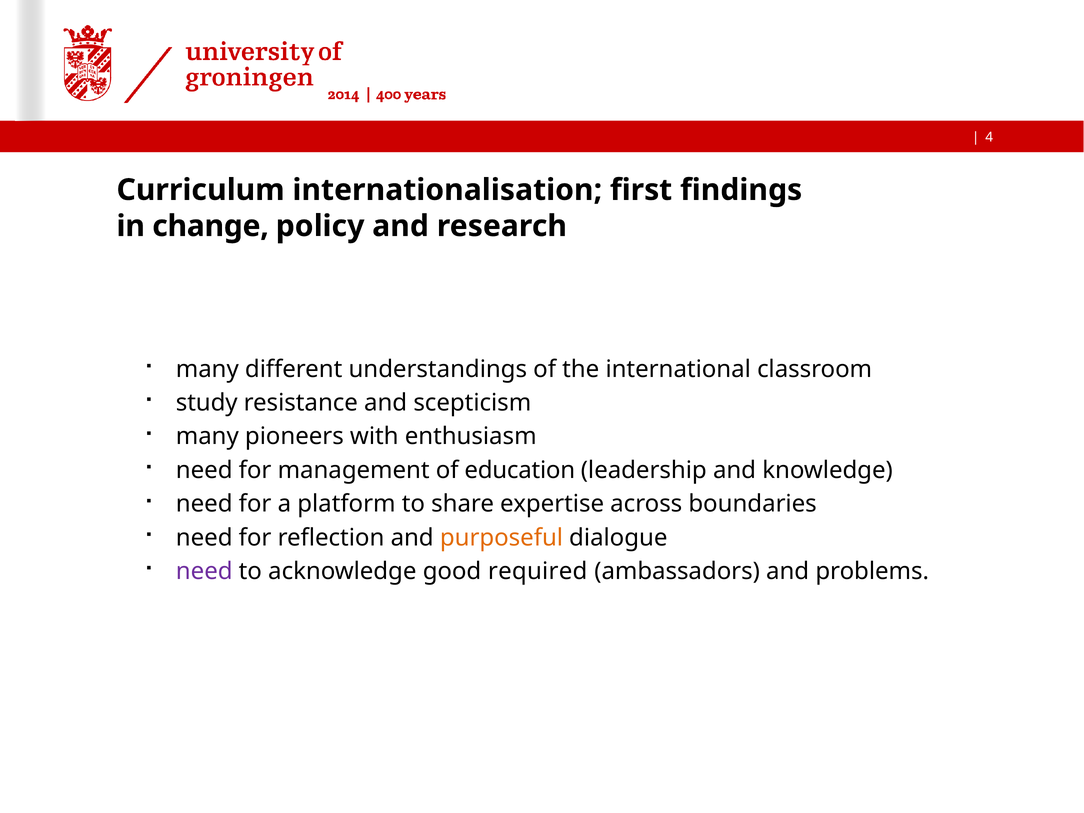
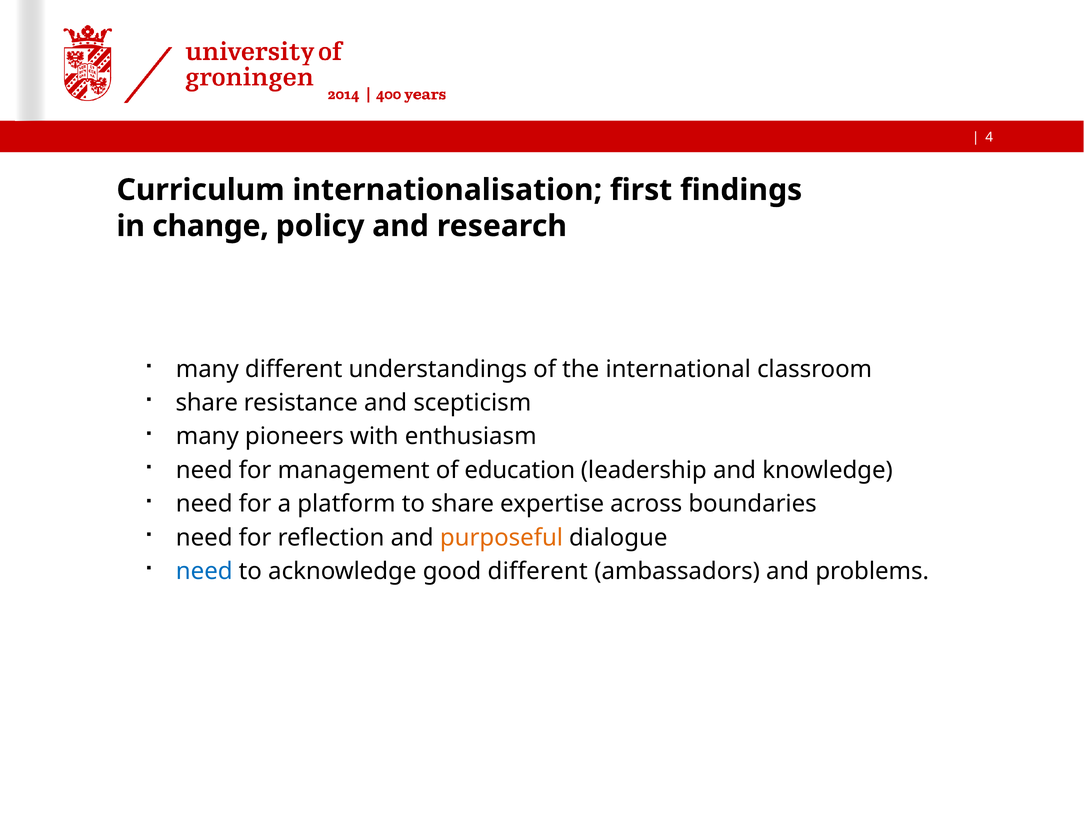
study at (207, 403): study -> share
need at (204, 571) colour: purple -> blue
good required: required -> different
